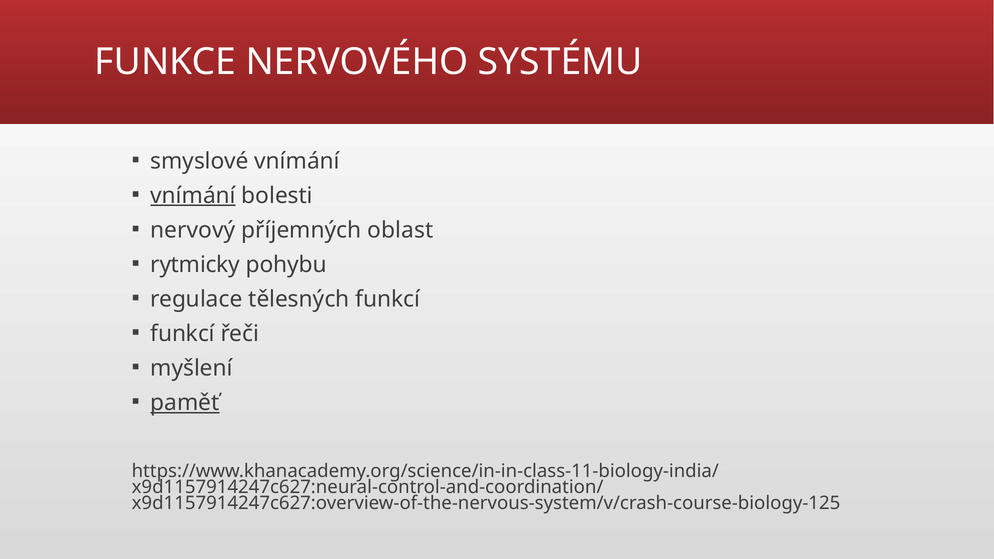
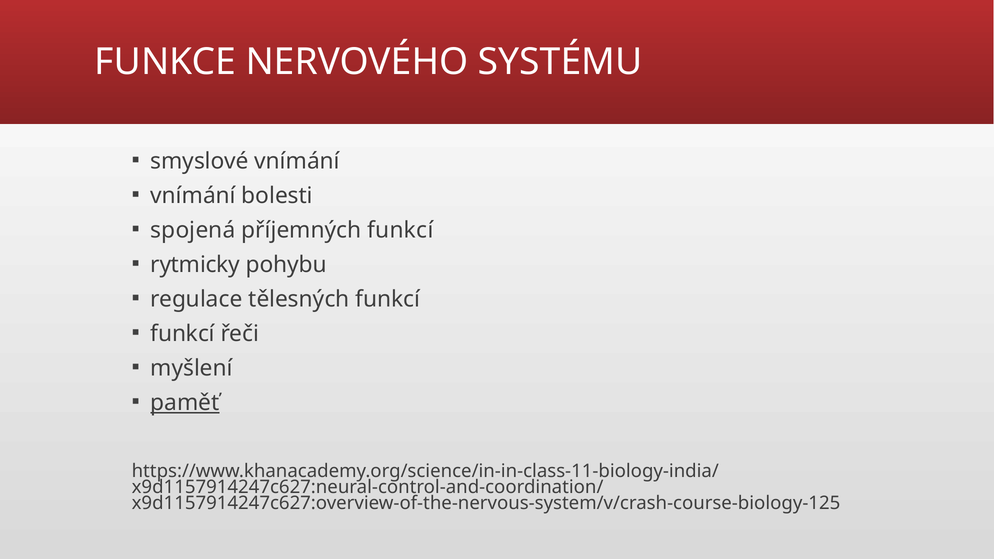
vnímání at (193, 196) underline: present -> none
nervový: nervový -> spojená
příjemných oblast: oblast -> funkcí
